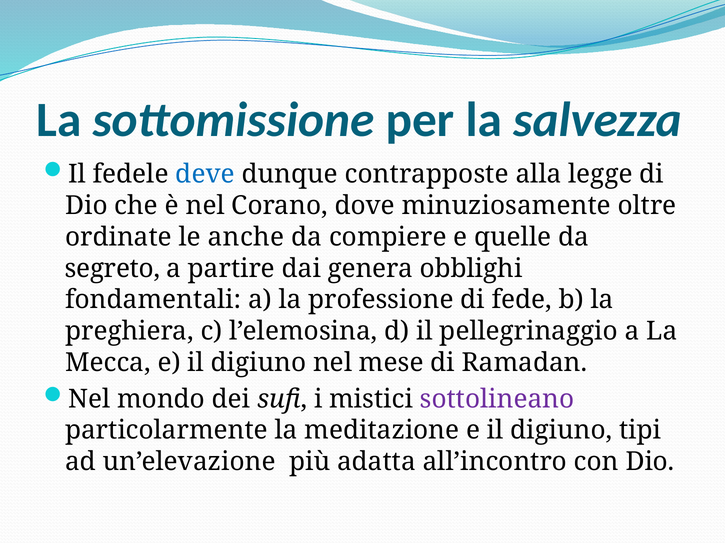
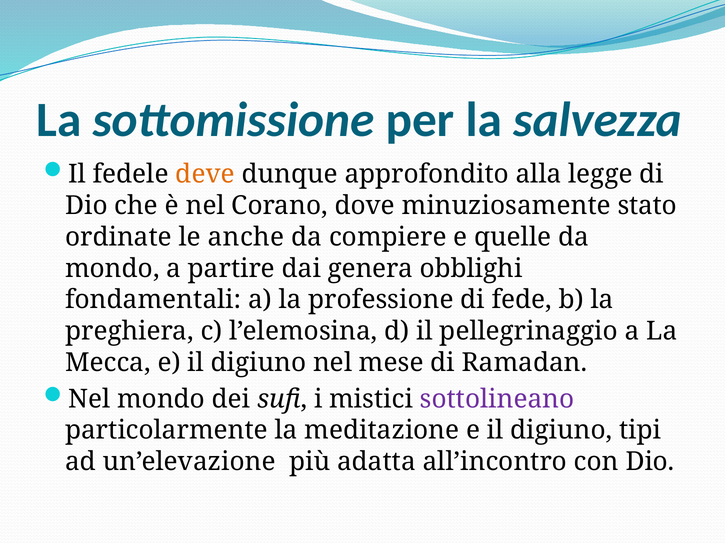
deve colour: blue -> orange
contrapposte: contrapposte -> approfondito
oltre: oltre -> stato
segreto at (112, 269): segreto -> mondo
